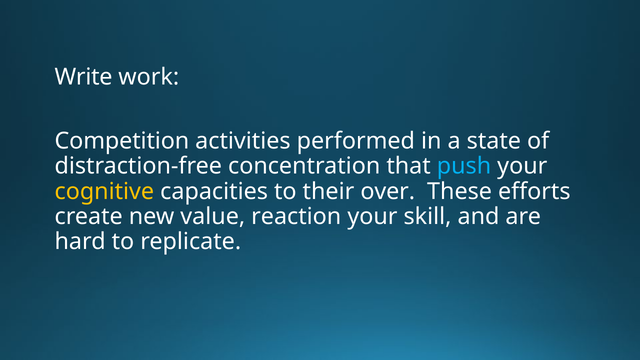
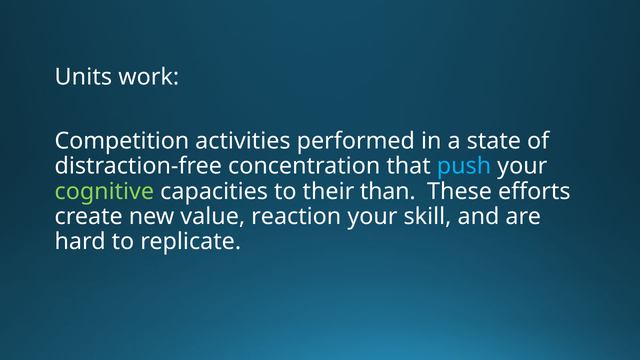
Write: Write -> Units
cognitive colour: yellow -> light green
over: over -> than
